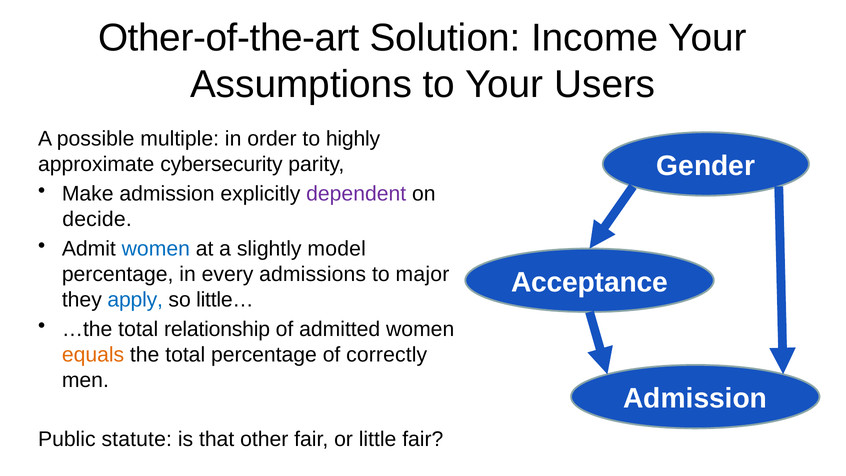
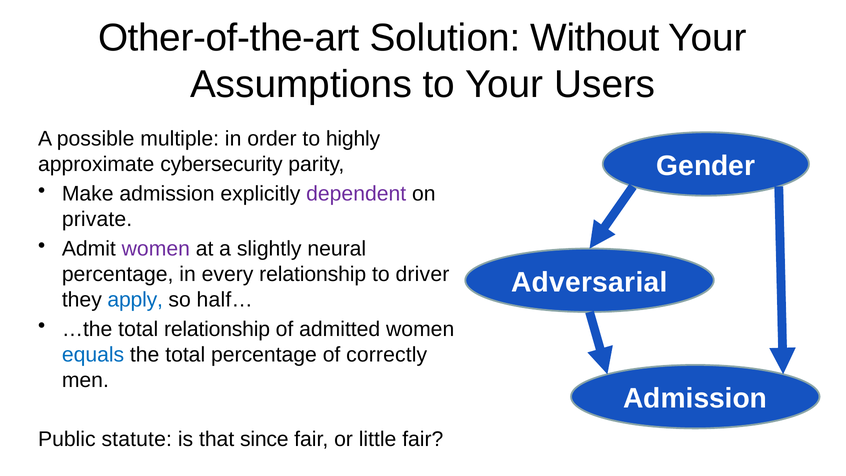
Income: Income -> Without
decide: decide -> private
women at (156, 249) colour: blue -> purple
model: model -> neural
every admissions: admissions -> relationship
major: major -> driver
Acceptance: Acceptance -> Adversarial
little…: little… -> half…
equals colour: orange -> blue
other: other -> since
